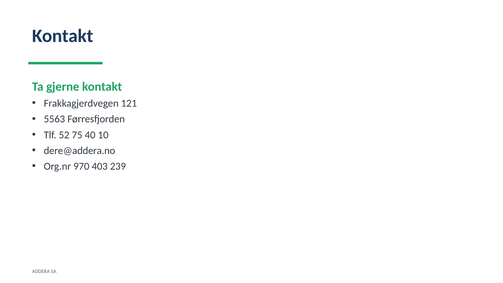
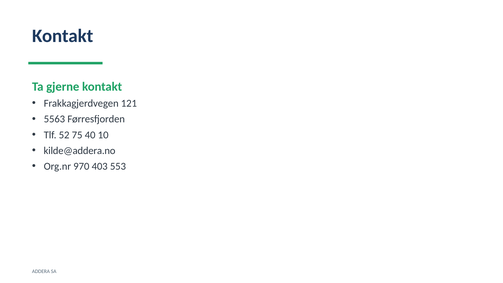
dere@addera.no: dere@addera.no -> kilde@addera.no
239: 239 -> 553
